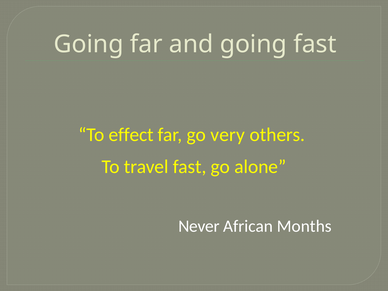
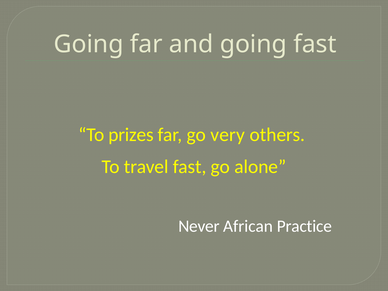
effect: effect -> prizes
Months: Months -> Practice
